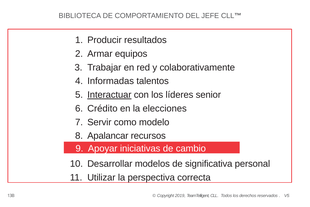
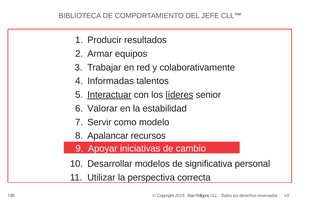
líderes underline: none -> present
Crédito: Crédito -> Valorar
elecciones: elecciones -> estabilidad
